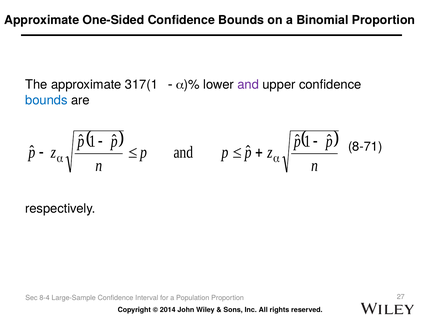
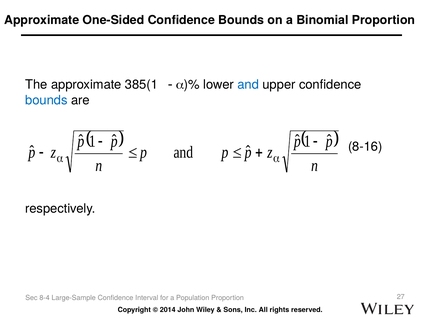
317(1: 317(1 -> 385(1
and at (248, 85) colour: purple -> blue
8-71: 8-71 -> 8-16
